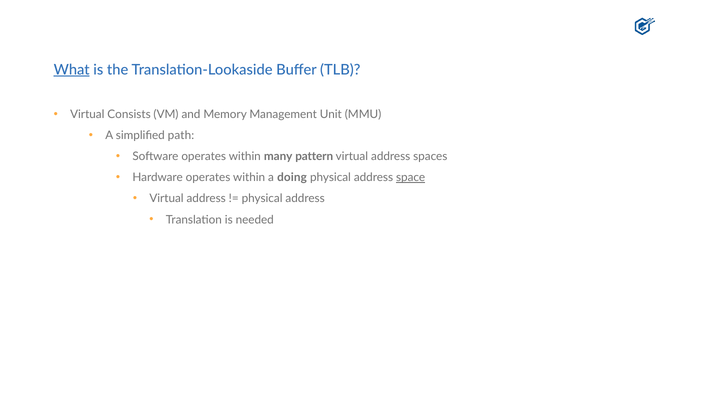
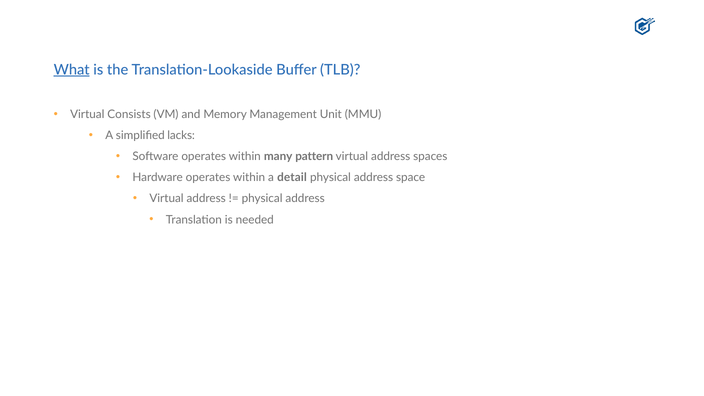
path: path -> lacks
doing: doing -> detail
space underline: present -> none
